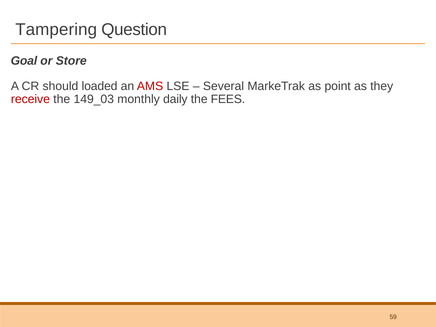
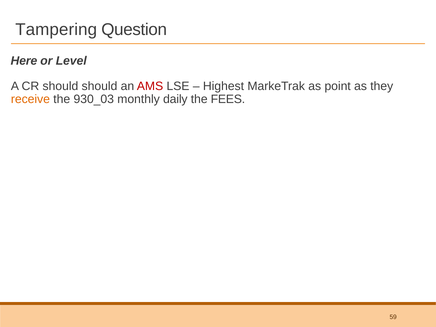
Goal: Goal -> Here
Store: Store -> Level
should loaded: loaded -> should
Several: Several -> Highest
receive colour: red -> orange
149_03: 149_03 -> 930_03
